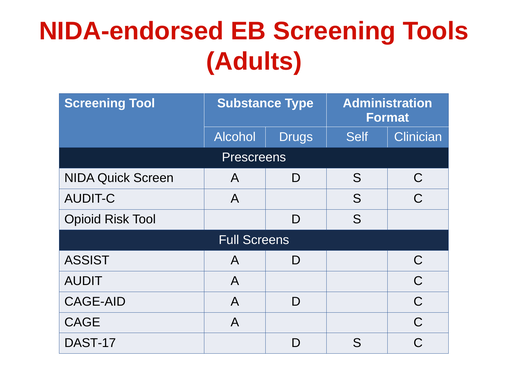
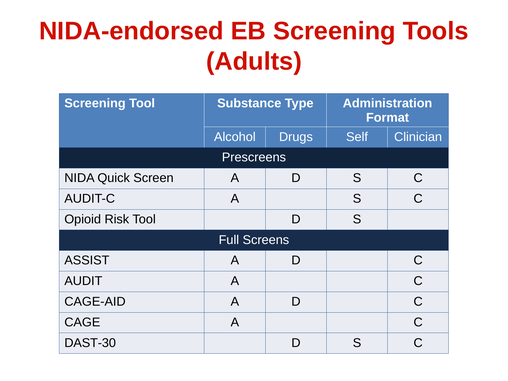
DAST-17: DAST-17 -> DAST-30
